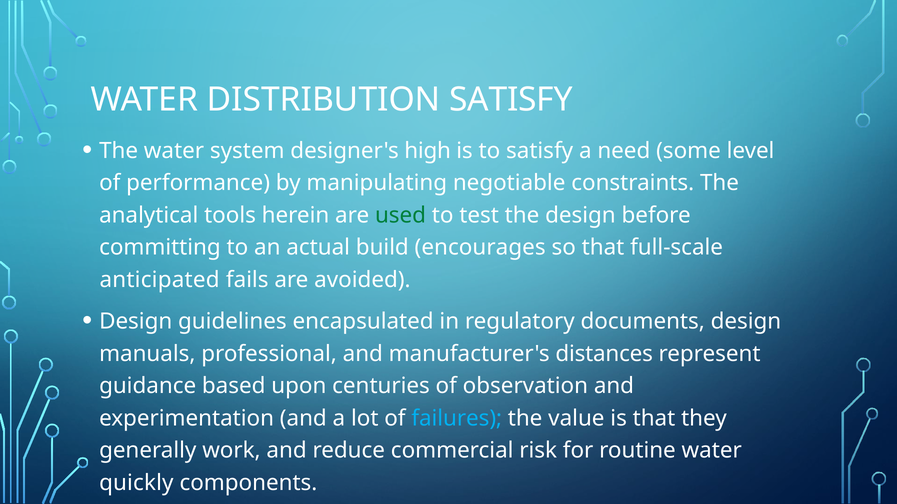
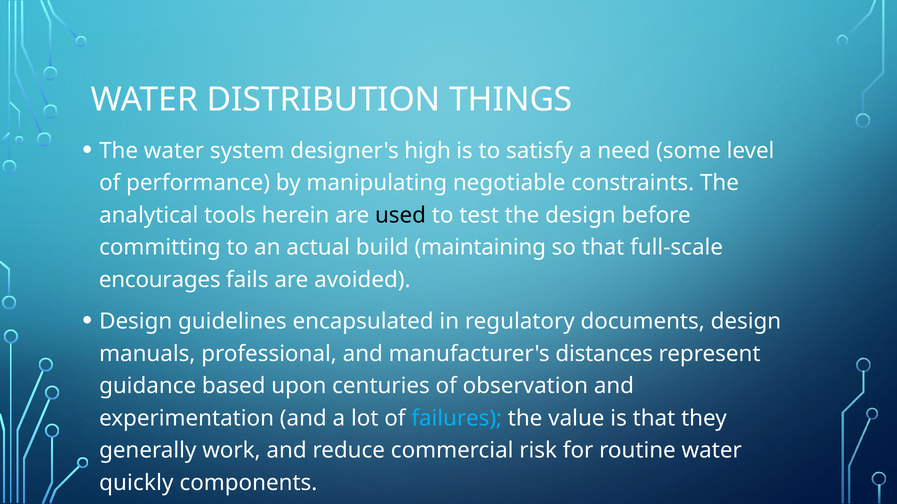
DISTRIBUTION SATISFY: SATISFY -> THINGS
used colour: green -> black
encourages: encourages -> maintaining
anticipated: anticipated -> encourages
